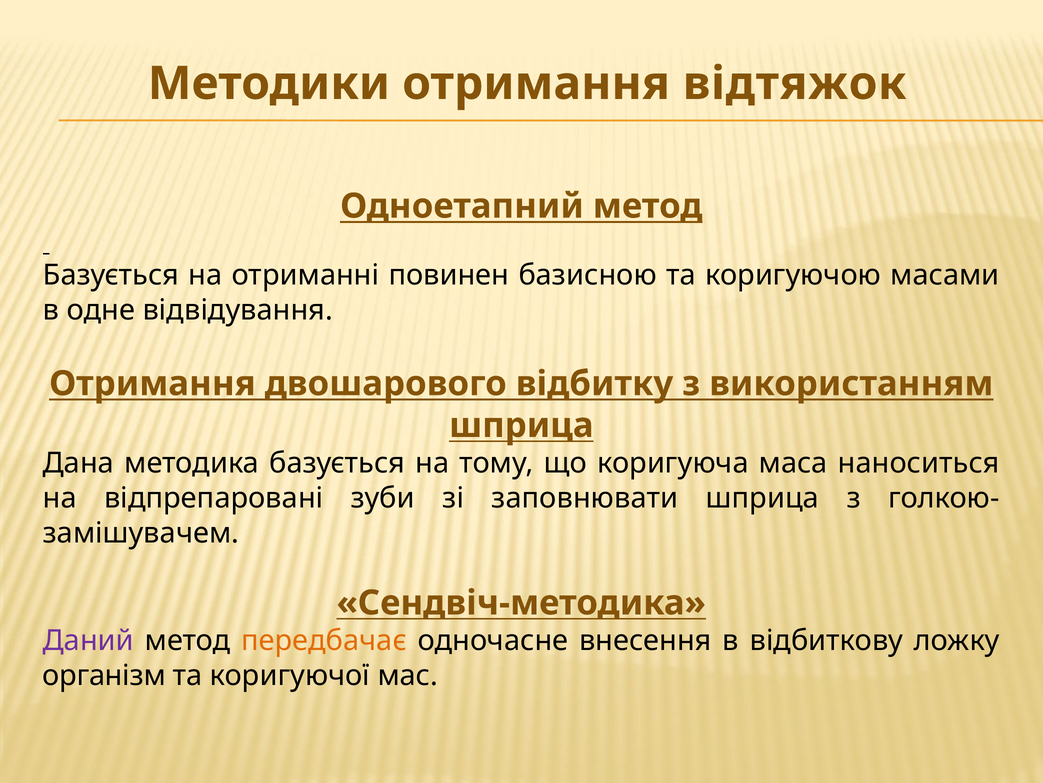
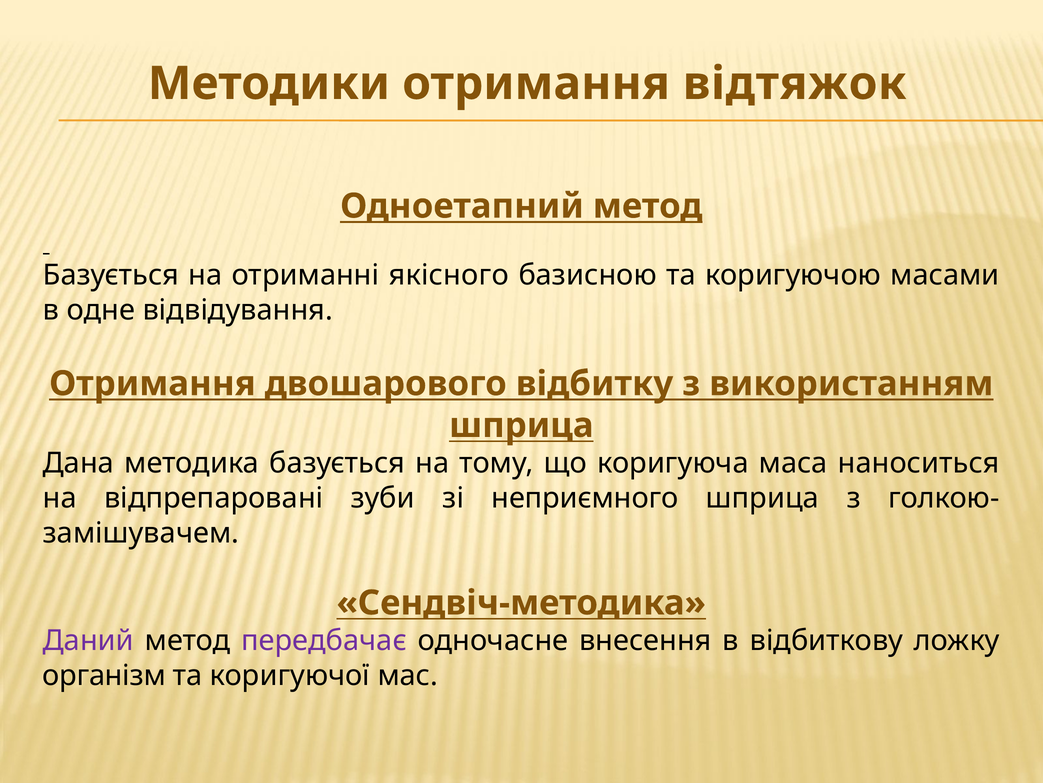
повинен: повинен -> якісного
заповнювати: заповнювати -> неприємного
передбачає colour: orange -> purple
